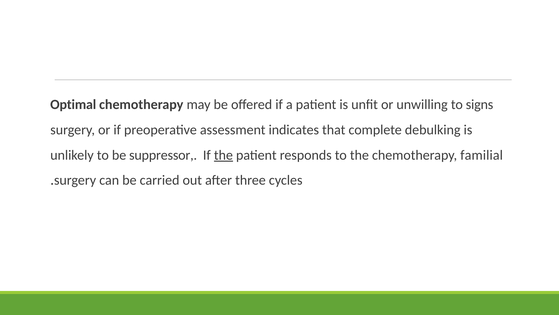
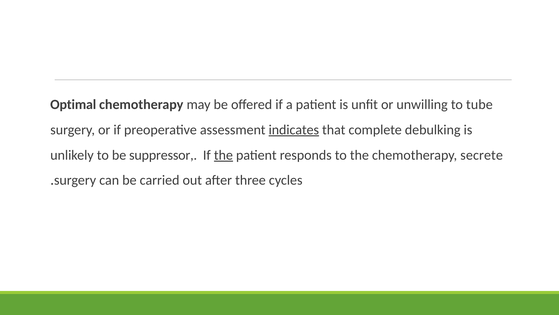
signs: signs -> tube
indicates underline: none -> present
familial: familial -> secrete
